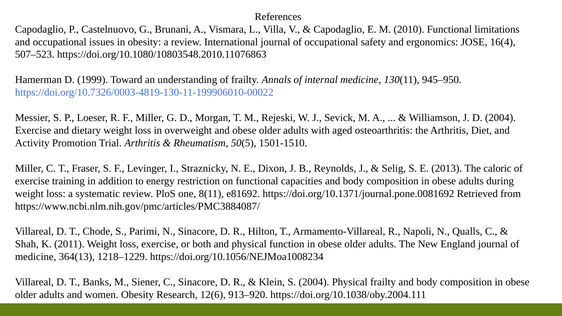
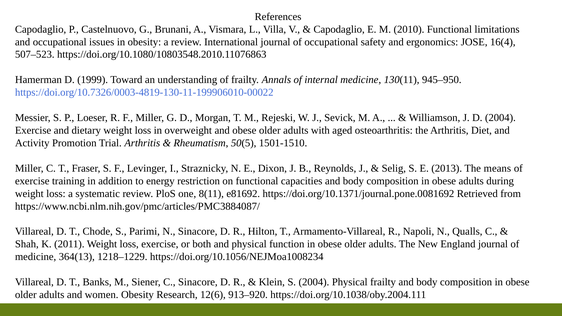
caloric: caloric -> means
